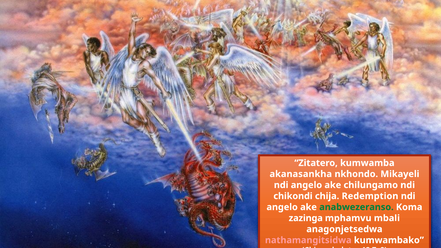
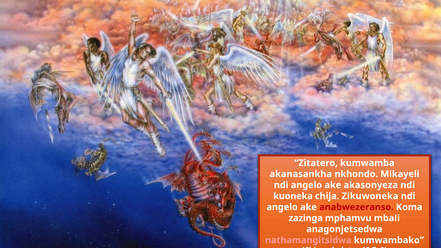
chilungamo: chilungamo -> akasonyeza
chikondi: chikondi -> kuoneka
Redemption: Redemption -> Zikuwoneka
anabwezeranso colour: green -> red
